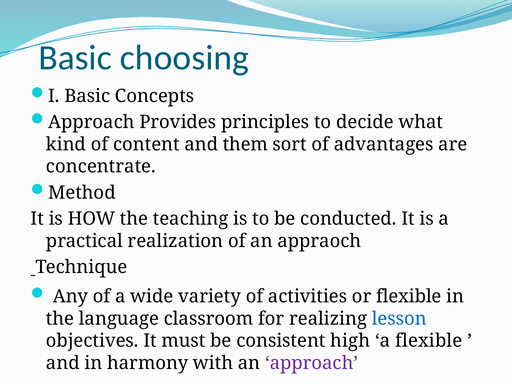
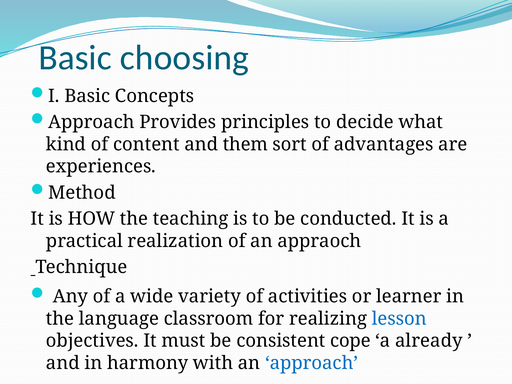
concentrate: concentrate -> experiences
or flexible: flexible -> learner
high: high -> cope
a flexible: flexible -> already
approach at (312, 363) colour: purple -> blue
